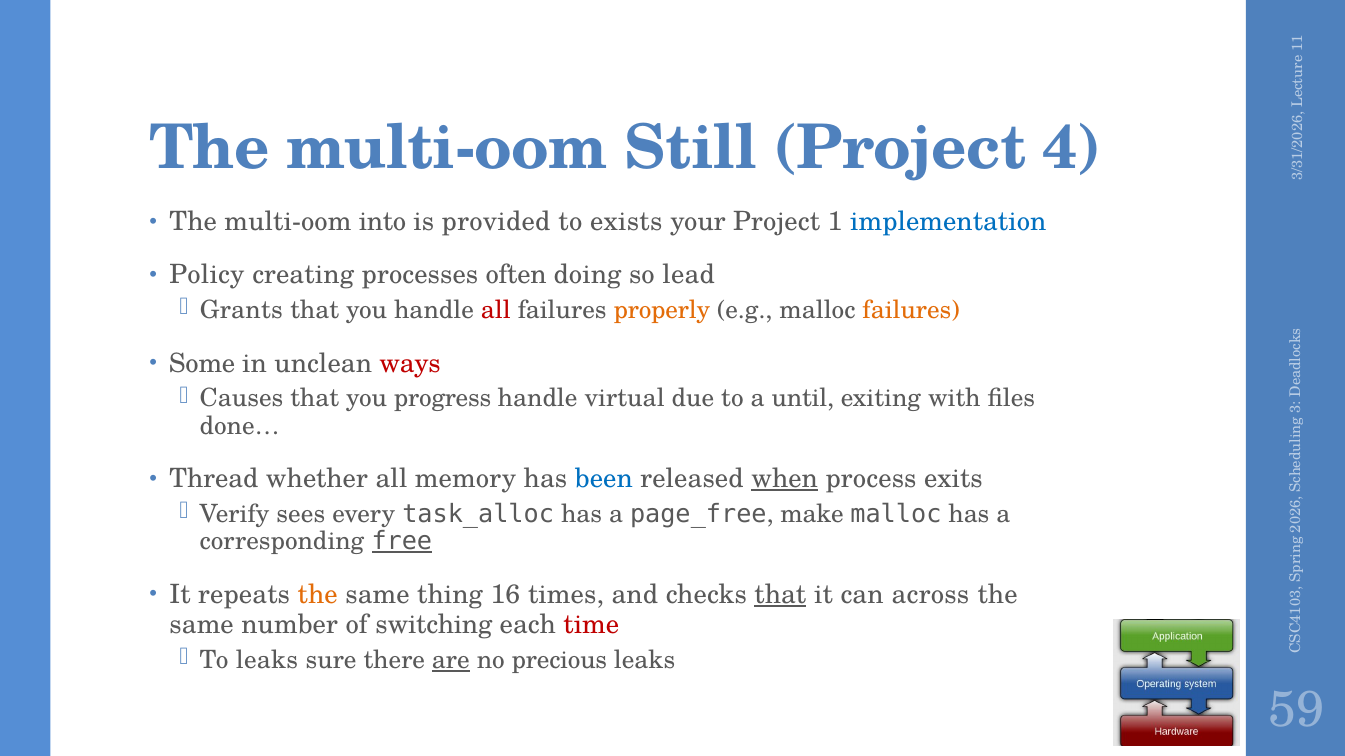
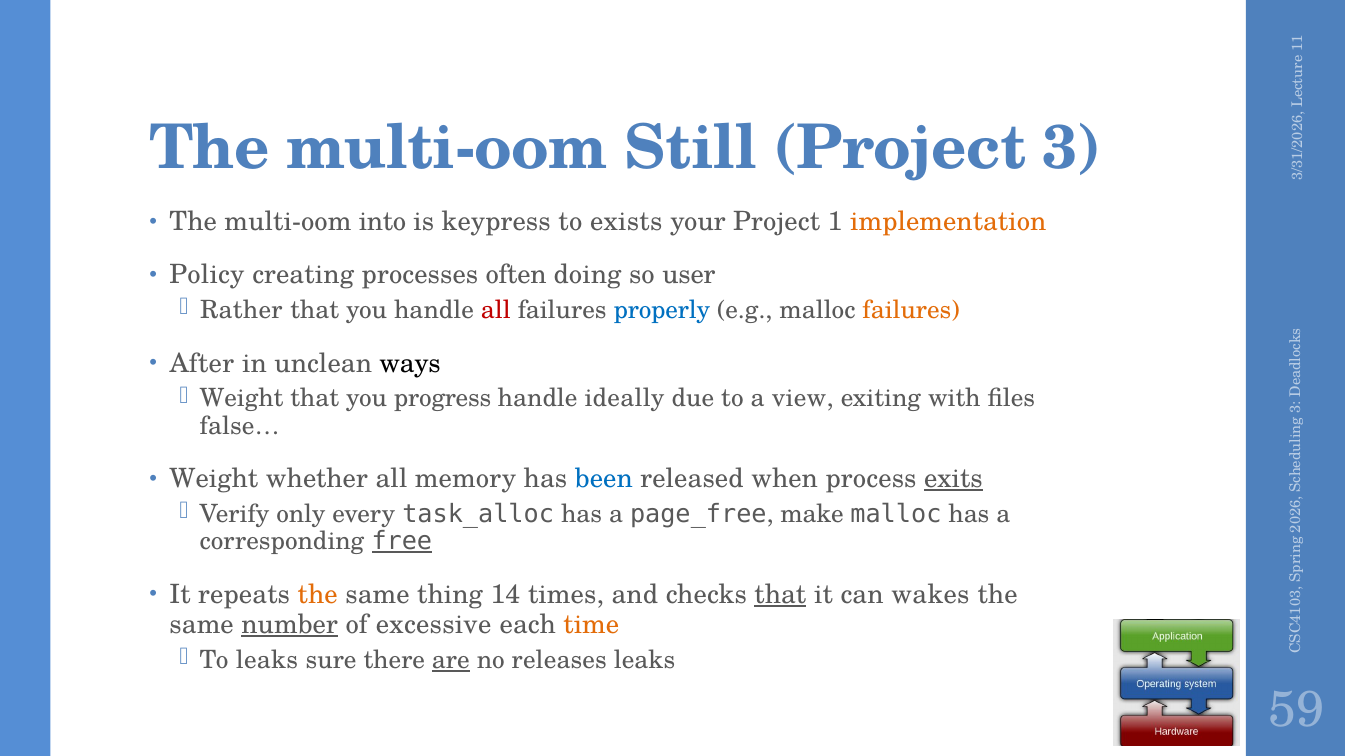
Project 4: 4 -> 3
provided: provided -> keypress
implementation colour: blue -> orange
lead: lead -> user
Grants: Grants -> Rather
properly colour: orange -> blue
Some: Some -> After
ways colour: red -> black
Causes at (242, 399): Causes -> Weight
virtual: virtual -> ideally
until: until -> view
done…: done… -> false…
Thread at (214, 479): Thread -> Weight
when underline: present -> none
exits underline: none -> present
sees: sees -> only
16: 16 -> 14
across: across -> wakes
number underline: none -> present
switching: switching -> excessive
time colour: red -> orange
precious: precious -> releases
